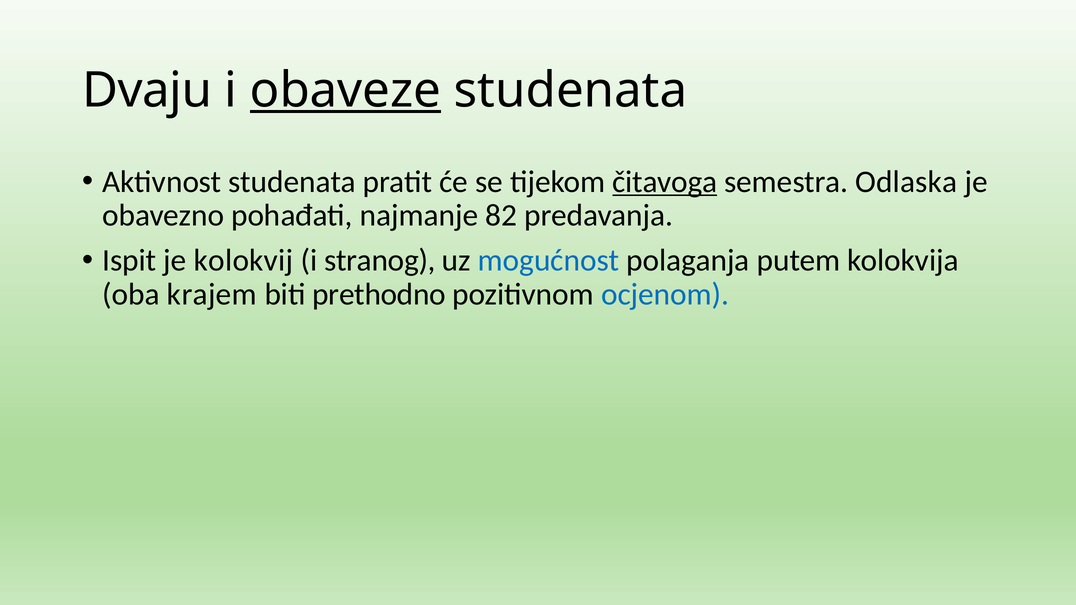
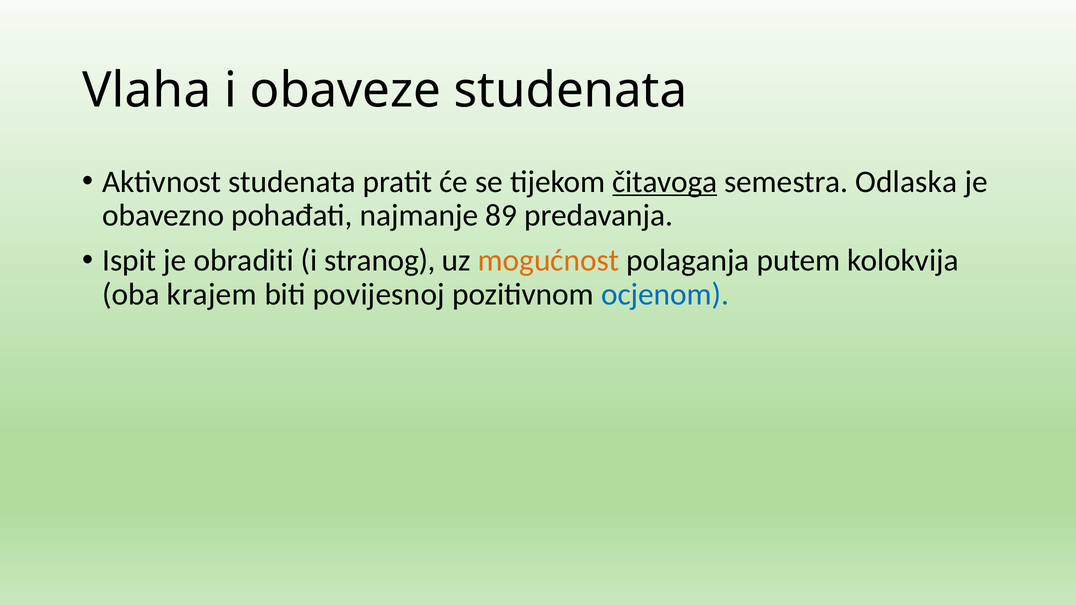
Dvaju: Dvaju -> Vlaha
obaveze underline: present -> none
82: 82 -> 89
kolokvij: kolokvij -> obraditi
mogućnost colour: blue -> orange
prethodno: prethodno -> povijesnoj
